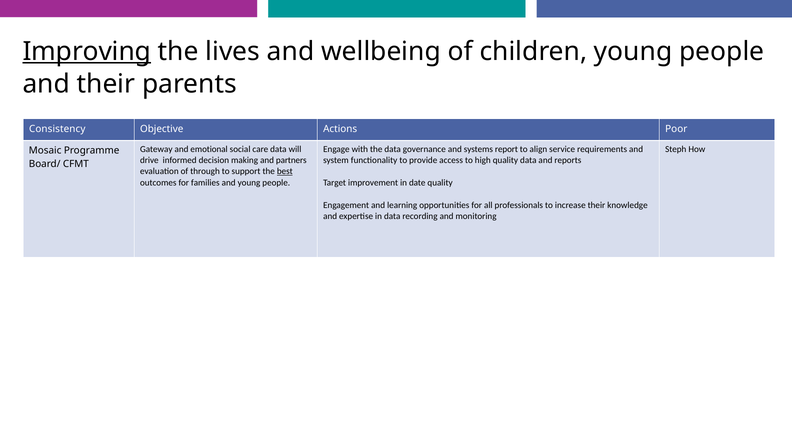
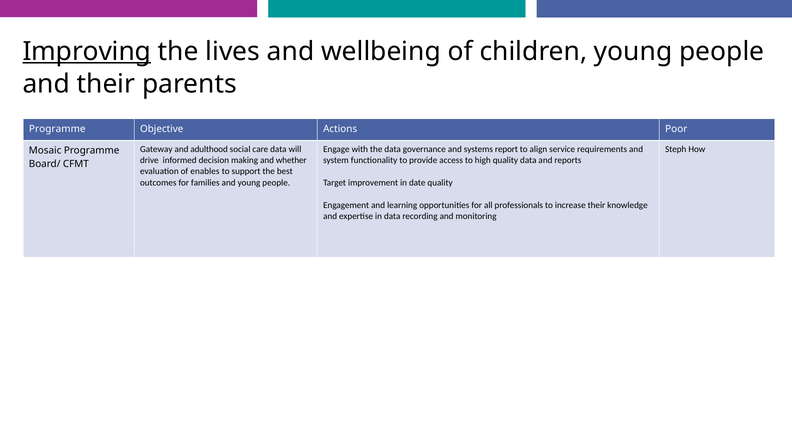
Consistency at (57, 129): Consistency -> Programme
emotional: emotional -> adulthood
partners: partners -> whether
through: through -> enables
best underline: present -> none
